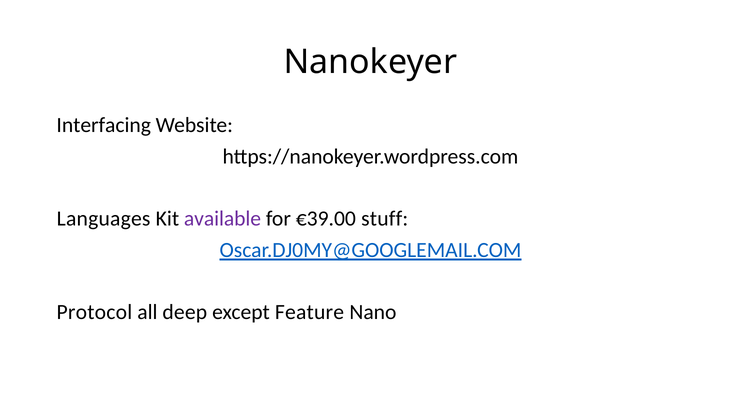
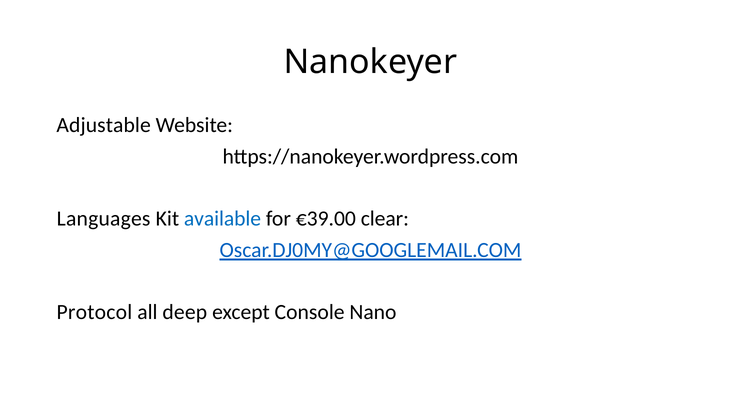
Interfacing: Interfacing -> Adjustable
available colour: purple -> blue
stuff: stuff -> clear
Feature: Feature -> Console
